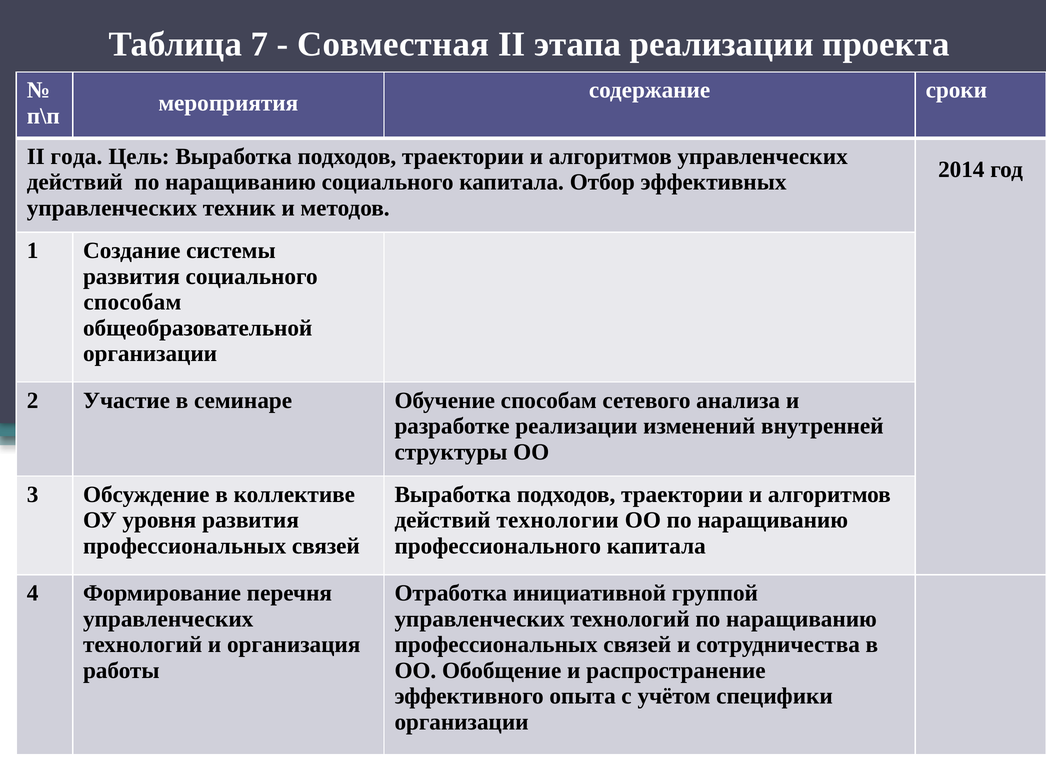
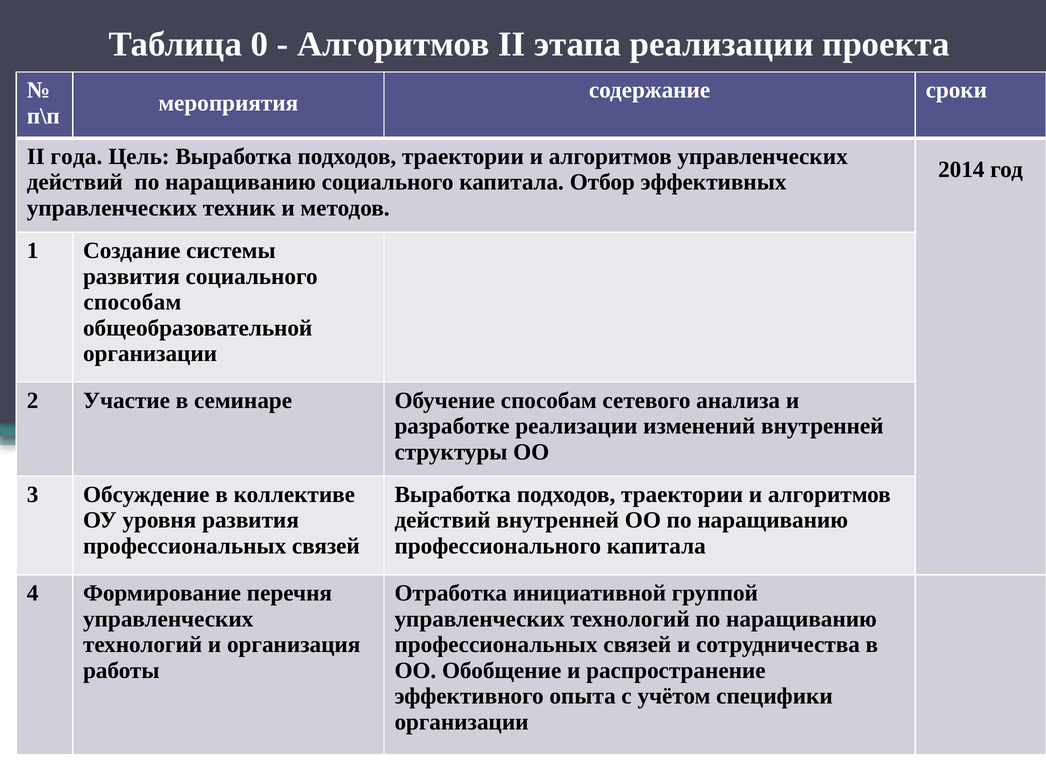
7: 7 -> 0
Совместная at (393, 44): Совместная -> Алгоритмов
действий технологии: технологии -> внутренней
